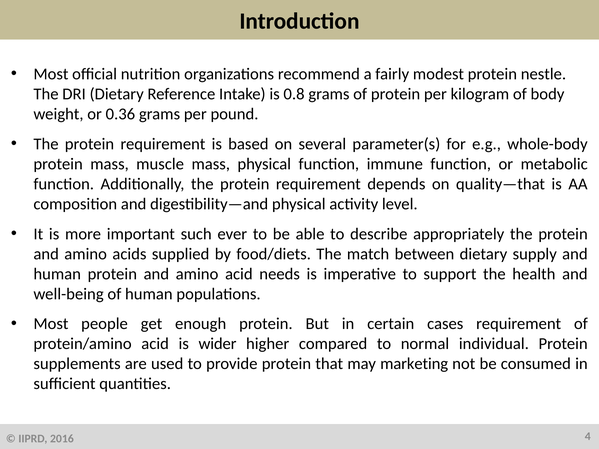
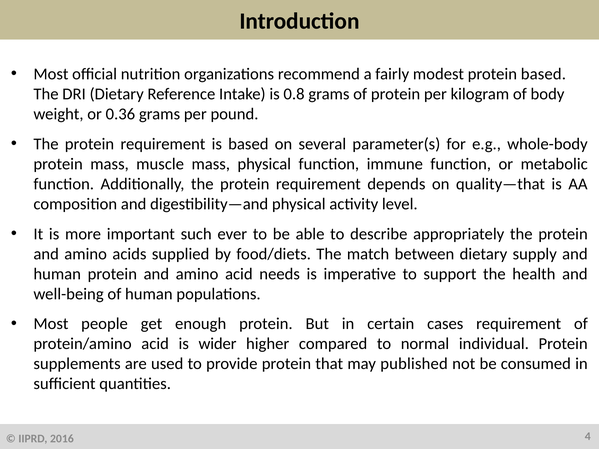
protein nestle: nestle -> based
marketing: marketing -> published
